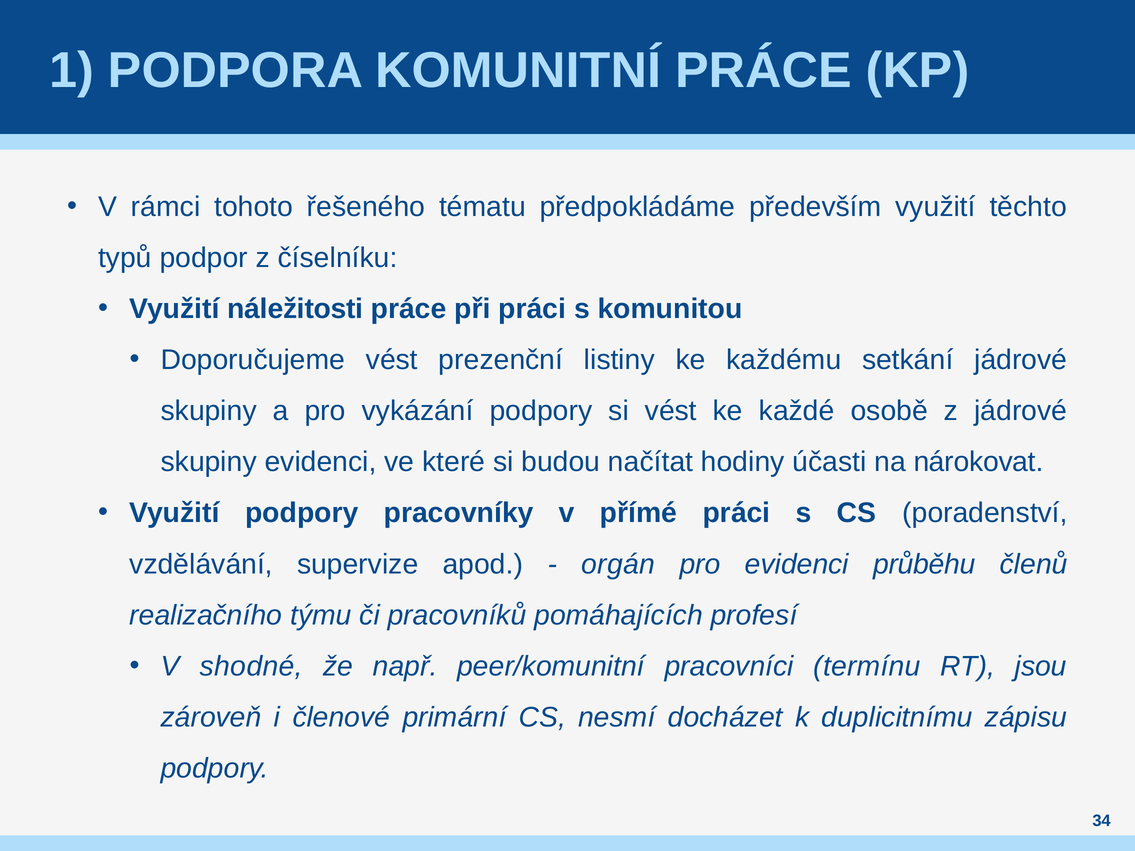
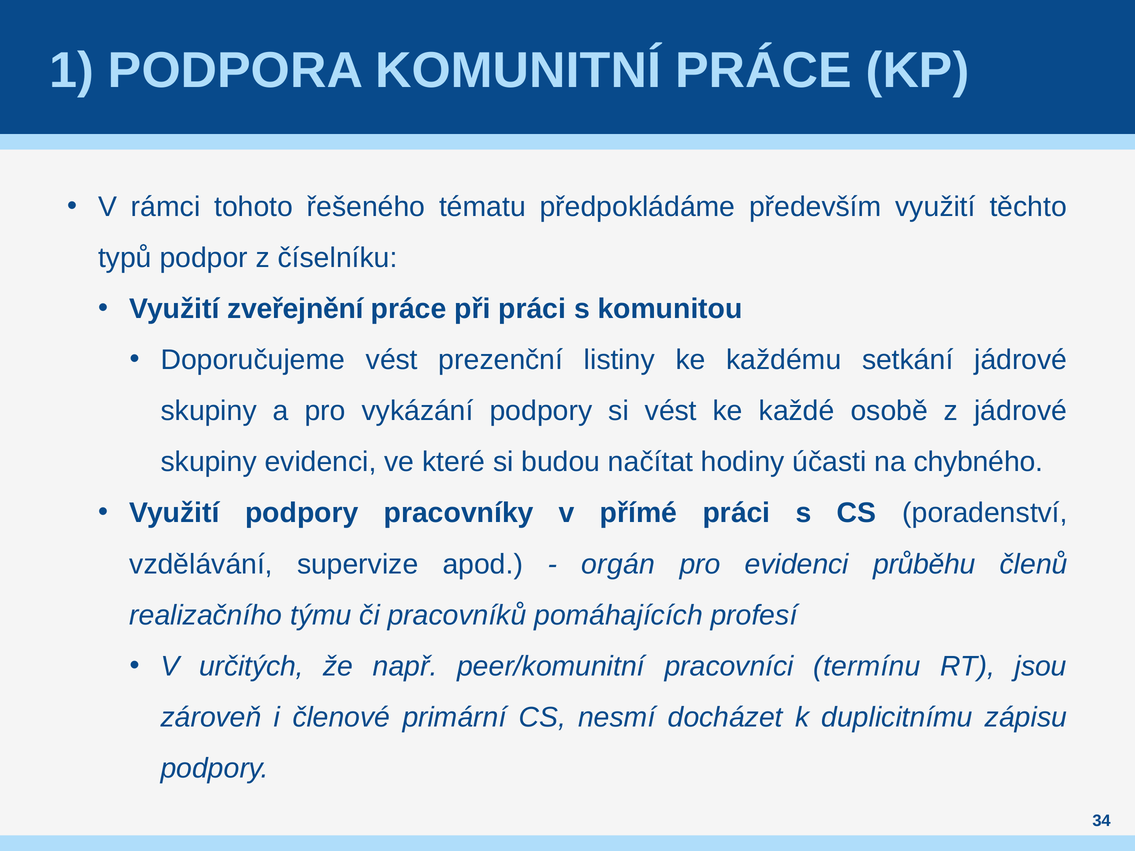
náležitosti: náležitosti -> zveřejnění
nárokovat: nárokovat -> chybného
shodné: shodné -> určitých
